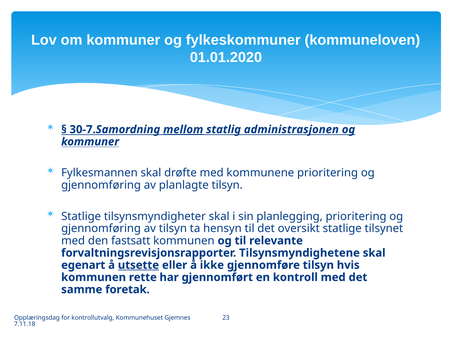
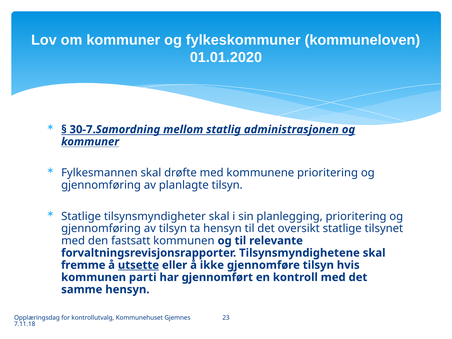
mellom underline: present -> none
egenart: egenart -> fremme
rette: rette -> parti
samme foretak: foretak -> hensyn
